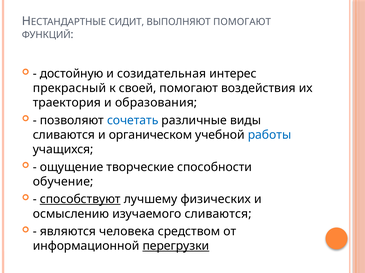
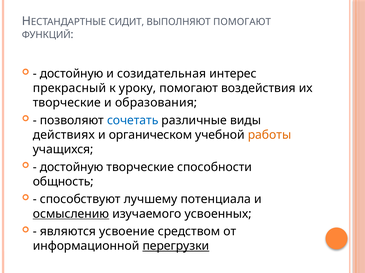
своей: своей -> уроку
траектория at (67, 103): траектория -> творческие
сливаются at (64, 135): сливаются -> действиях
работы colour: blue -> orange
ощущение at (72, 168): ощущение -> достойную
обучение: обучение -> общность
способствуют underline: present -> none
физических: физических -> потенциала
осмыслению underline: none -> present
изучаемого сливаются: сливаются -> усвоенных
человека: человека -> усвоение
